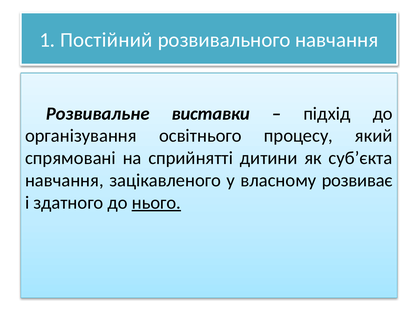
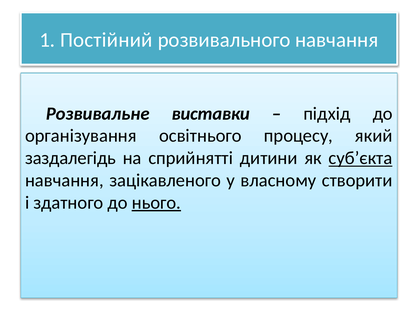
спрямовані: спрямовані -> заздалегідь
суб’єкта underline: none -> present
розвиває: розвиває -> створити
